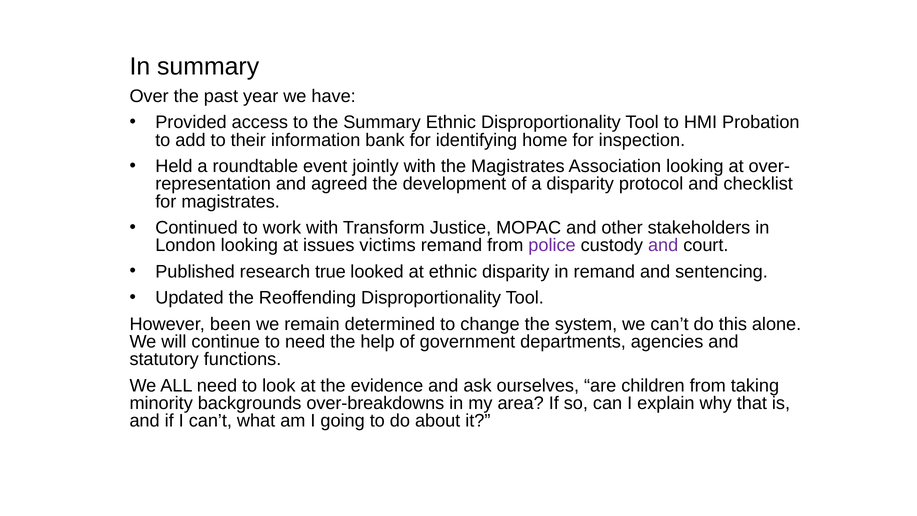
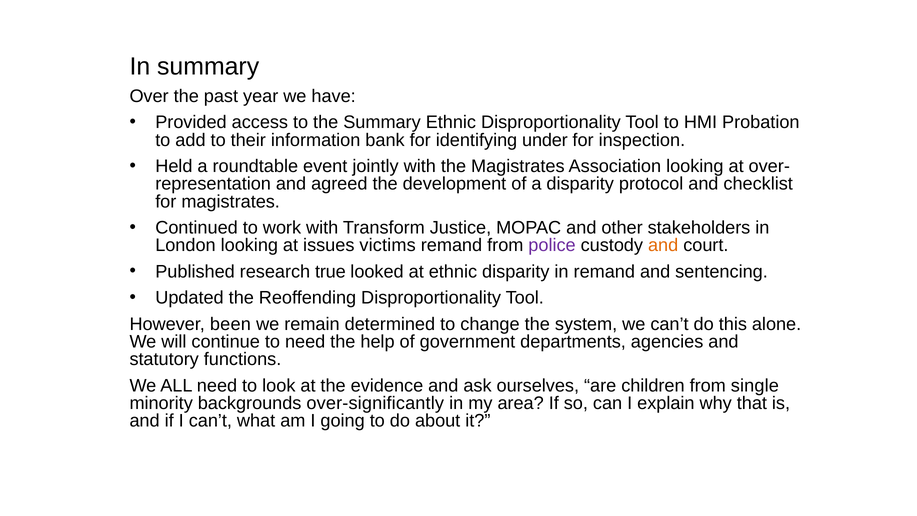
home: home -> under
and at (663, 245) colour: purple -> orange
taking: taking -> single
over-breakdowns: over-breakdowns -> over-significantly
